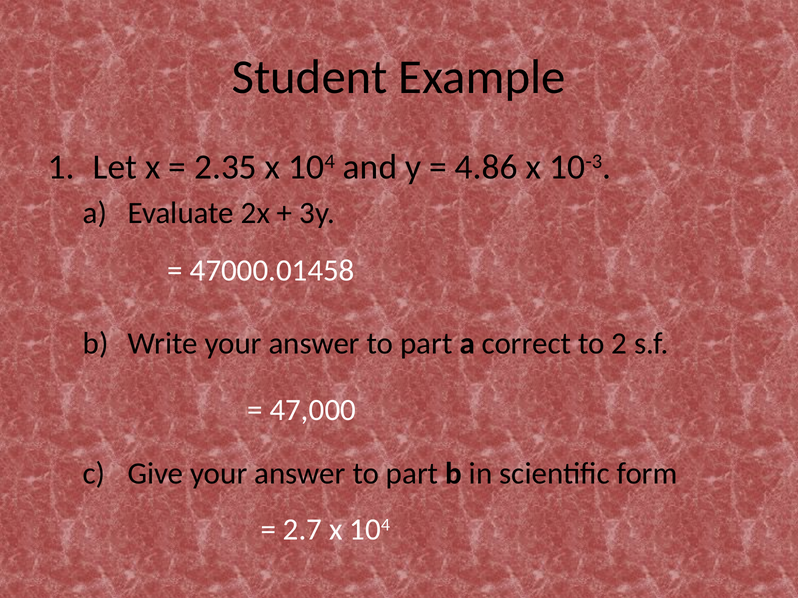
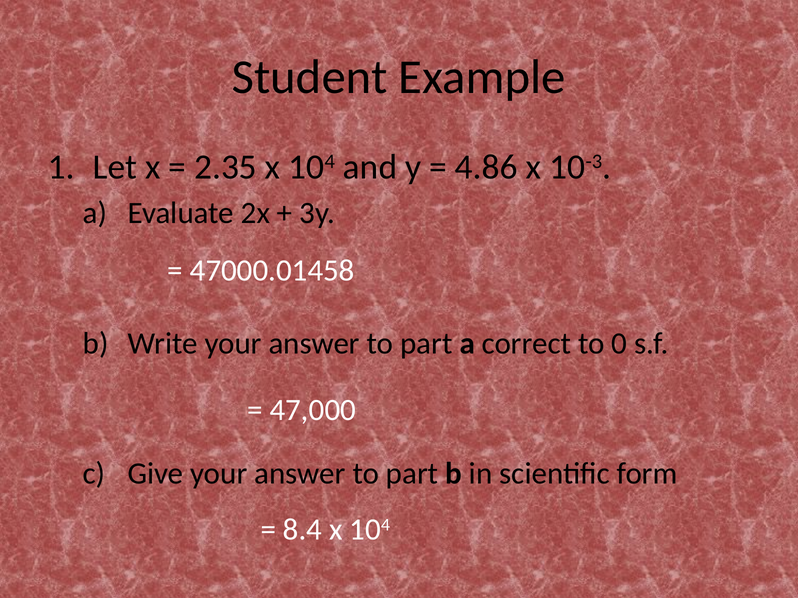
2: 2 -> 0
2.7: 2.7 -> 8.4
